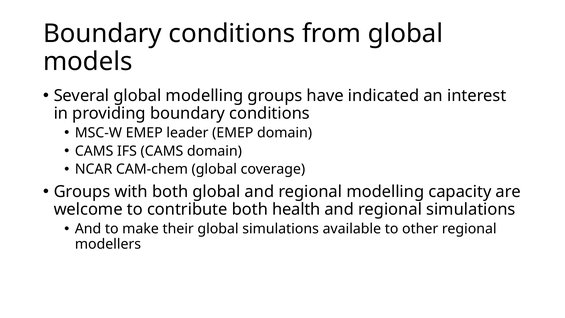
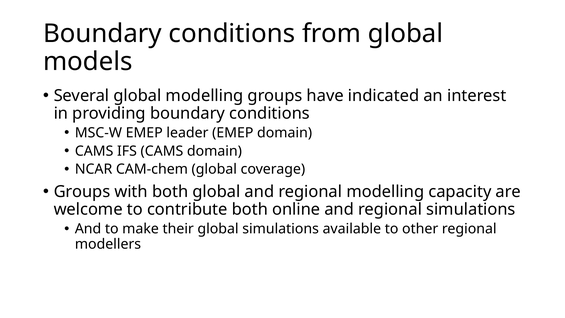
health: health -> online
